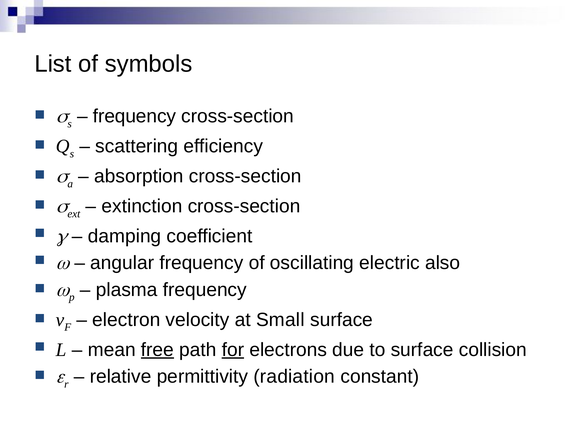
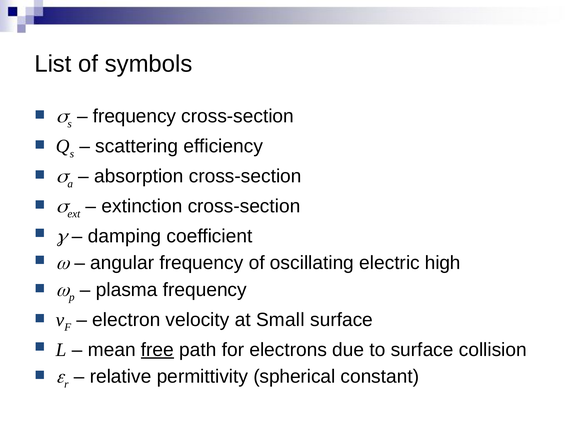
also: also -> high
for underline: present -> none
radiation: radiation -> spherical
